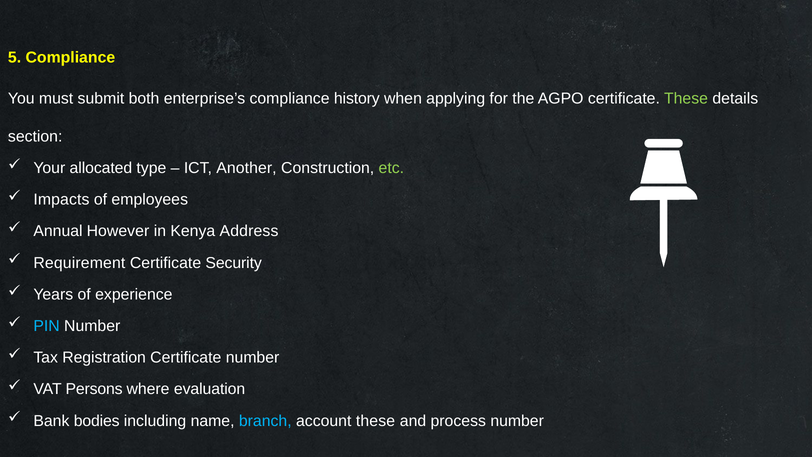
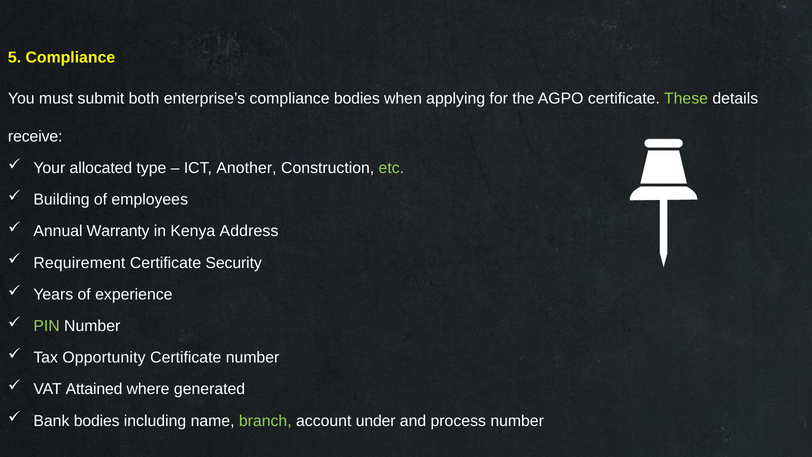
compliance history: history -> bodies
section: section -> receive
Impacts: Impacts -> Building
However: However -> Warranty
PIN colour: light blue -> light green
Registration: Registration -> Opportunity
Persons: Persons -> Attained
evaluation: evaluation -> generated
branch colour: light blue -> light green
account these: these -> under
